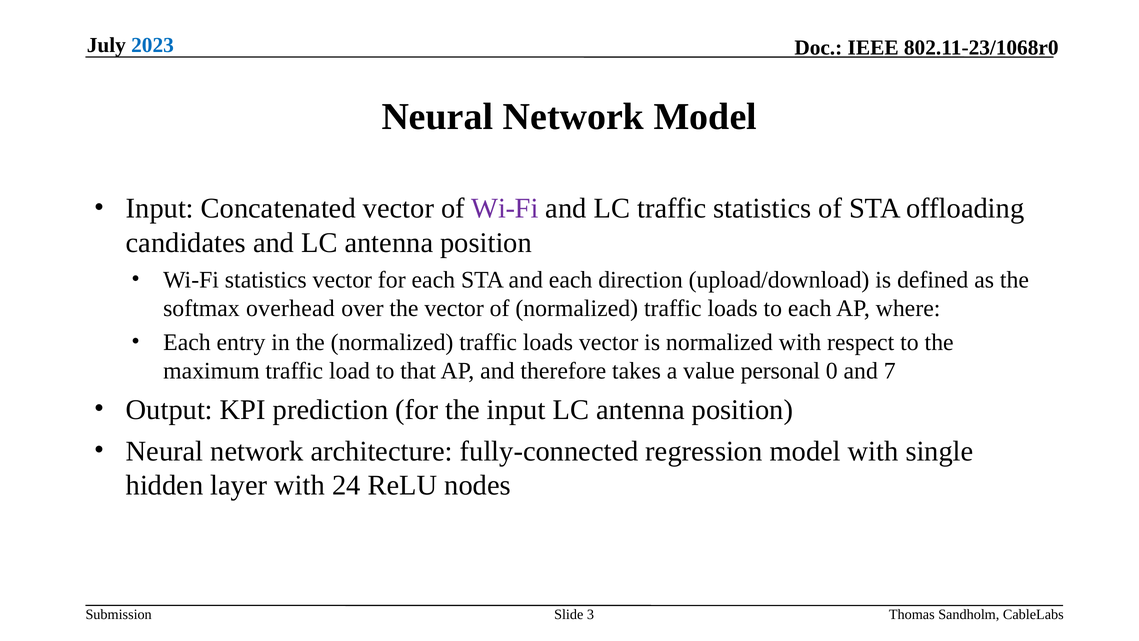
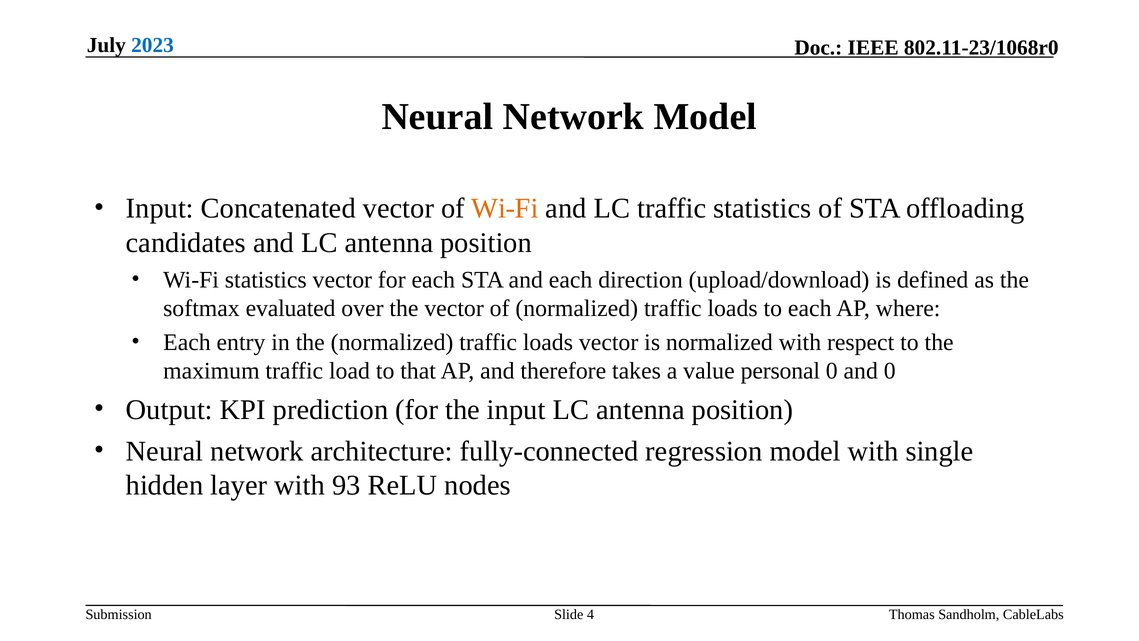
Wi-Fi at (505, 208) colour: purple -> orange
overhead: overhead -> evaluated
and 7: 7 -> 0
24: 24 -> 93
3: 3 -> 4
